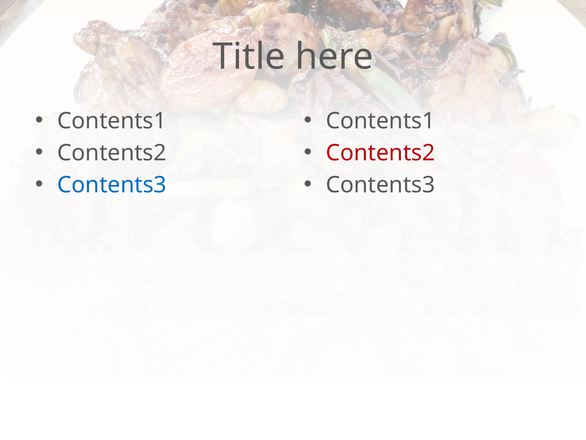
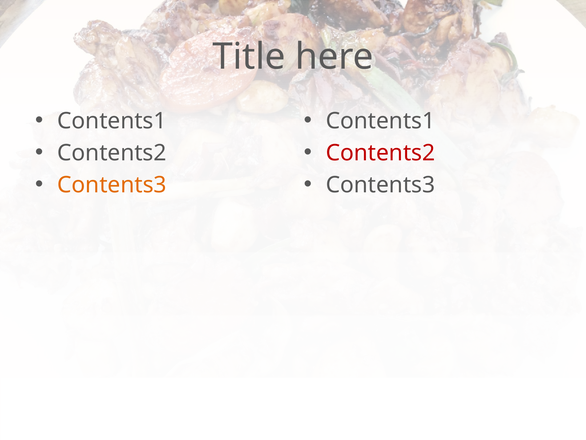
Contents3 at (112, 185) colour: blue -> orange
